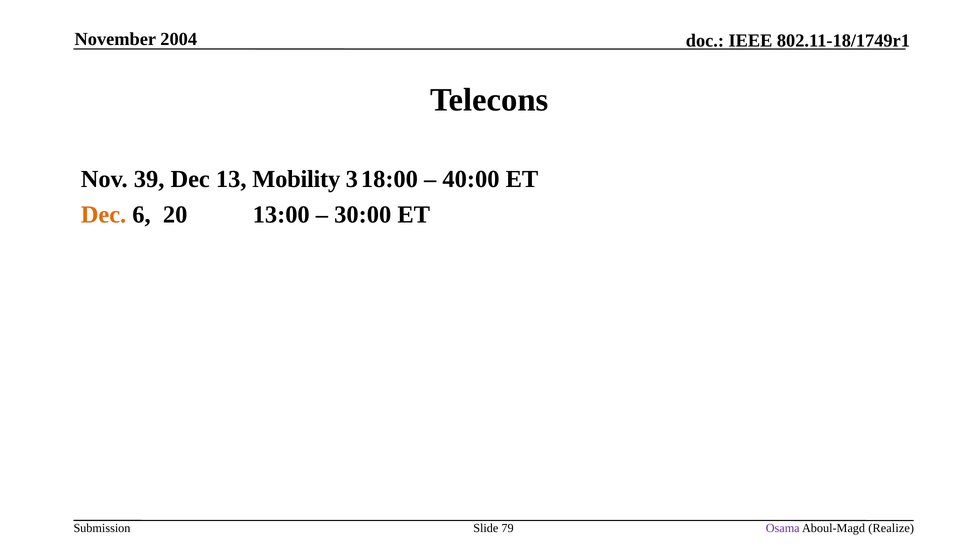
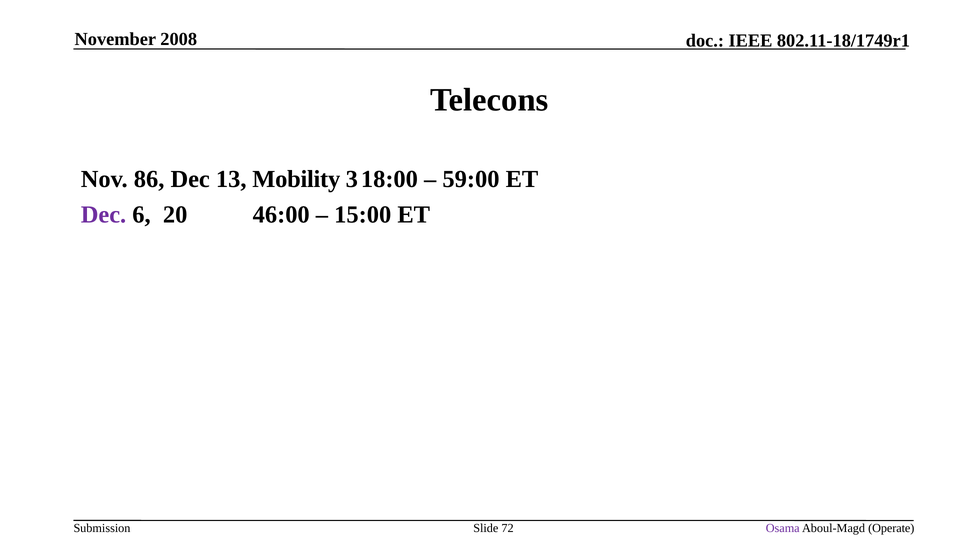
2004: 2004 -> 2008
39: 39 -> 86
40:00: 40:00 -> 59:00
Dec at (104, 215) colour: orange -> purple
13:00: 13:00 -> 46:00
30:00: 30:00 -> 15:00
79: 79 -> 72
Realize: Realize -> Operate
